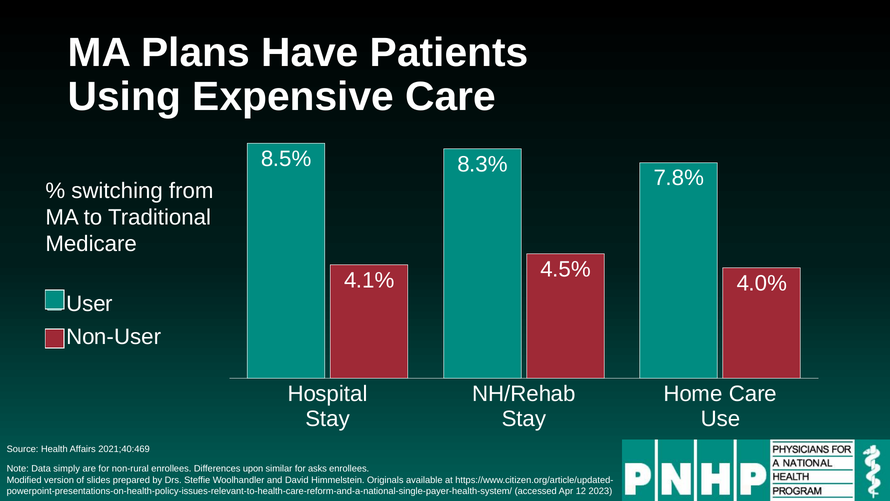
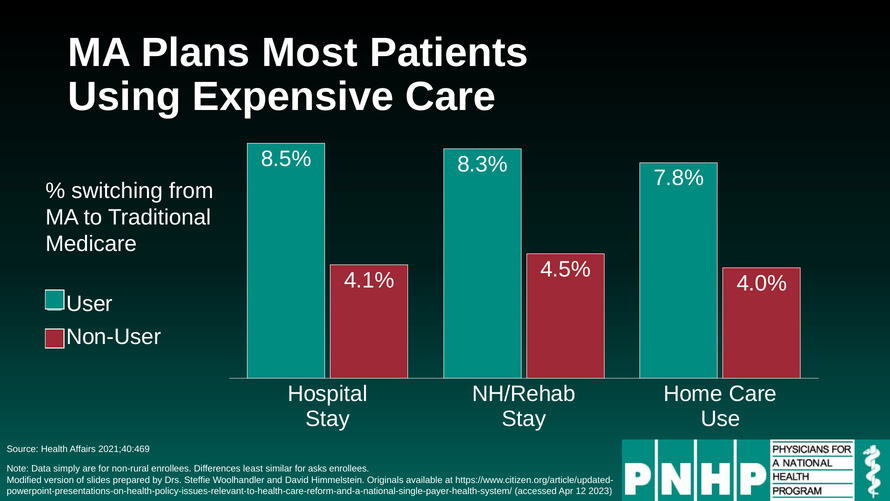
Have: Have -> Most
upon: upon -> least
